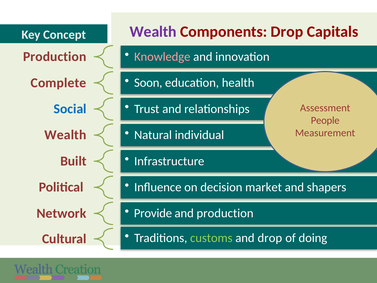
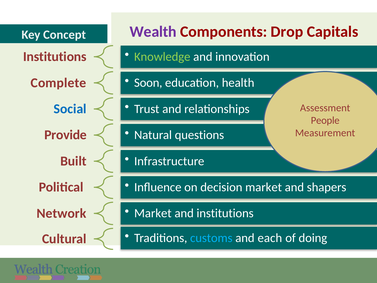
Production at (55, 57): Production -> Institutions
Knowledge colour: pink -> light green
Wealth at (65, 135): Wealth -> Provide
individual: individual -> questions
Provide at (153, 213): Provide -> Market
and production: production -> institutions
customs colour: light green -> light blue
and drop: drop -> each
